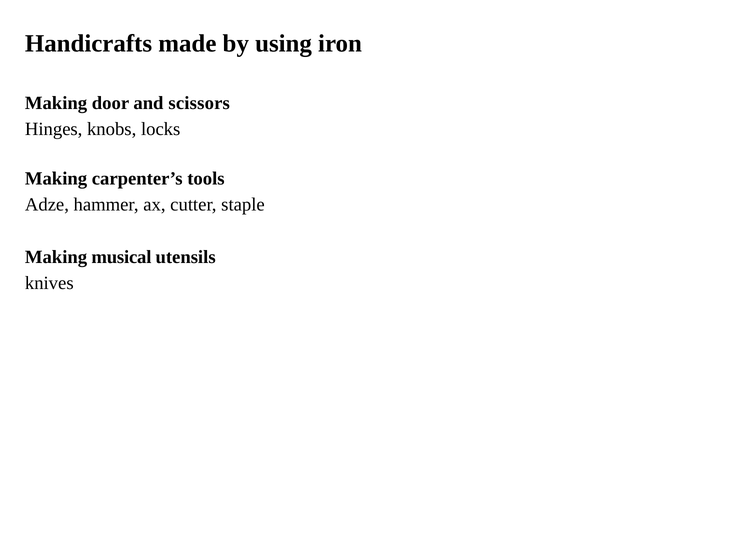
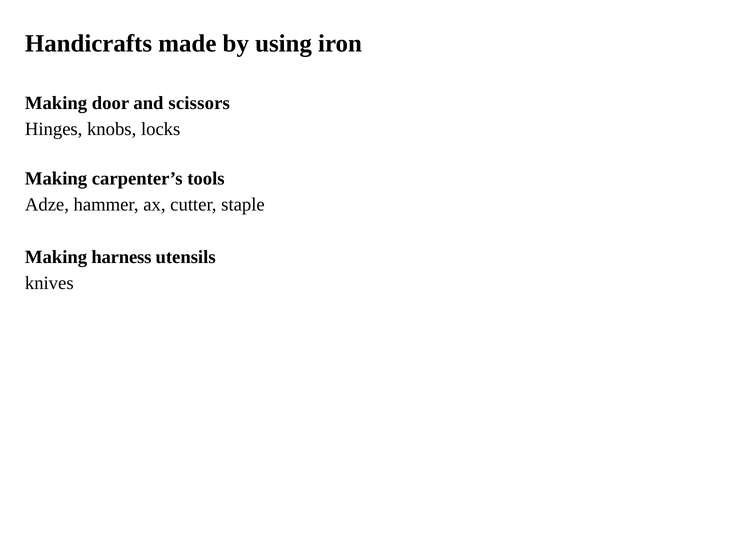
musical: musical -> harness
